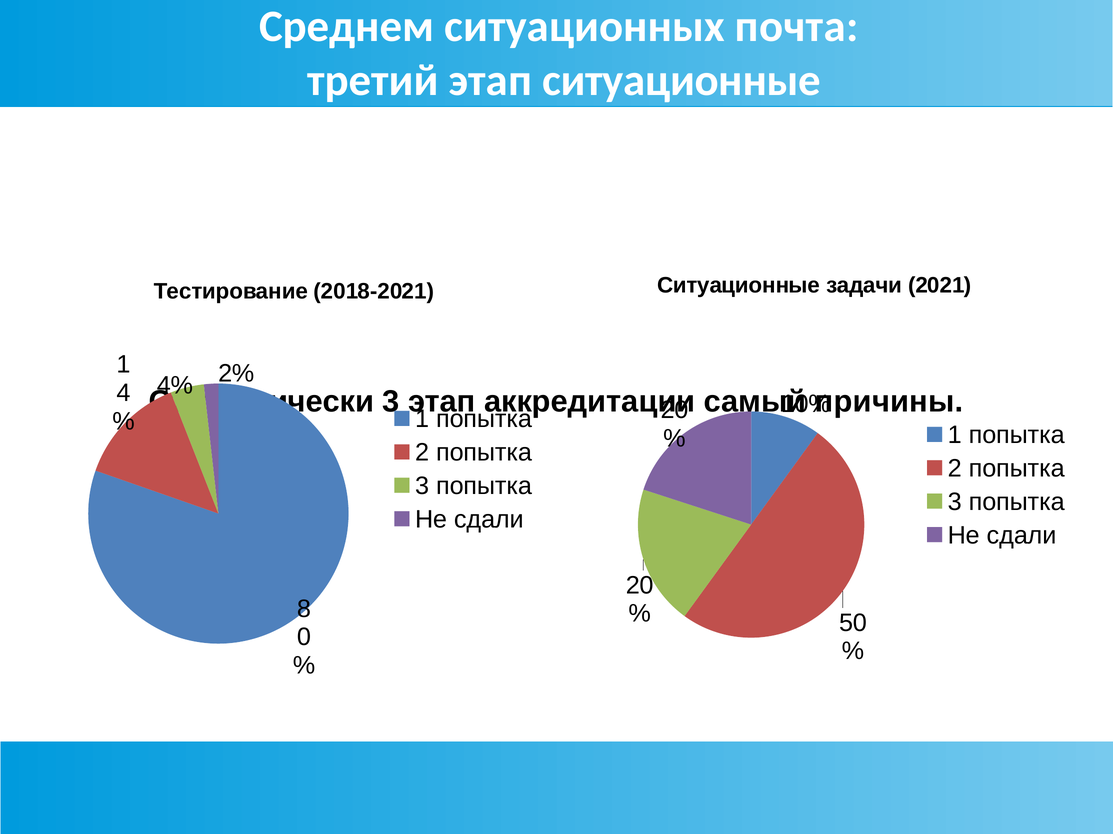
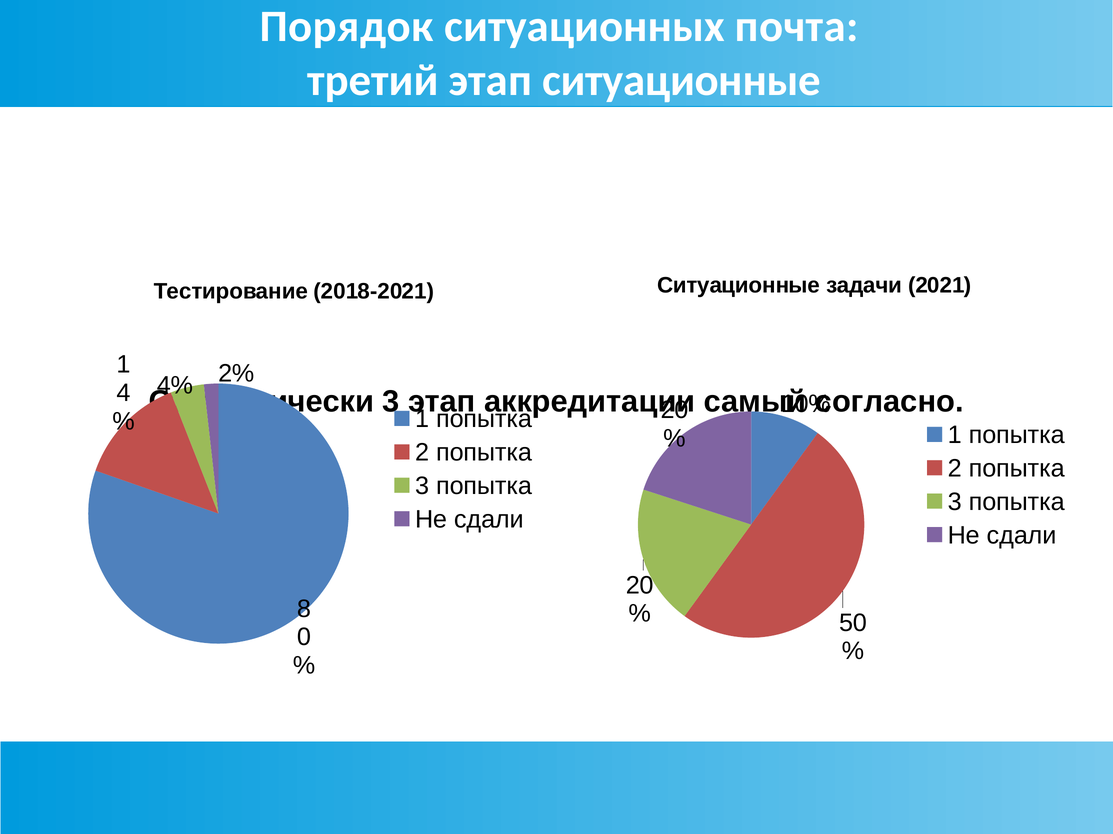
Среднем: Среднем -> Порядок
причины: причины -> согласно
